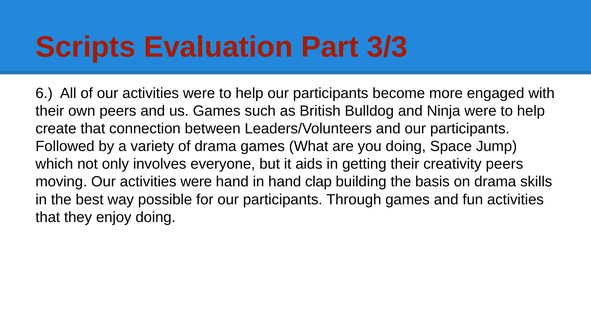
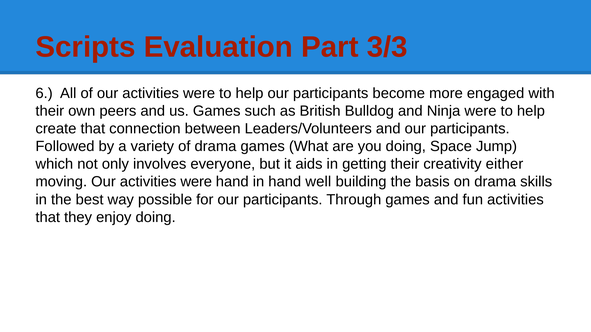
creativity peers: peers -> either
clap: clap -> well
